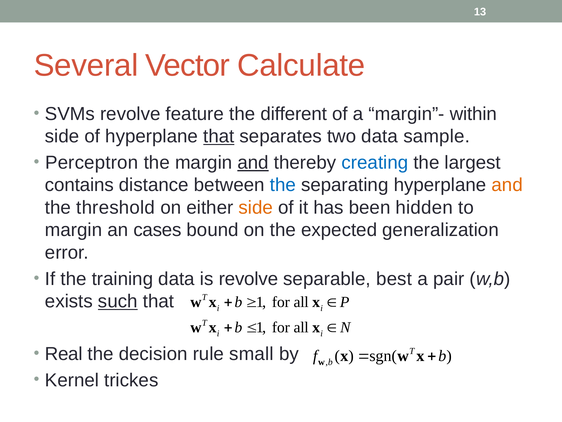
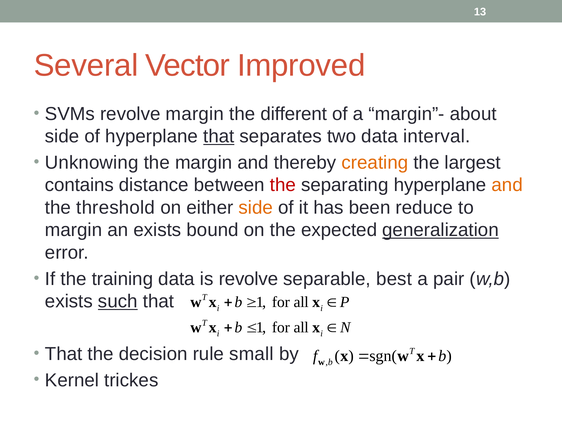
Calculate: Calculate -> Improved
revolve feature: feature -> margin
within: within -> about
sample: sample -> interval
Perceptron: Perceptron -> Unknowing
and at (253, 162) underline: present -> none
creating colour: blue -> orange
the at (283, 185) colour: blue -> red
hidden: hidden -> reduce
an cases: cases -> exists
generalization underline: none -> present
Real at (64, 353): Real -> That
